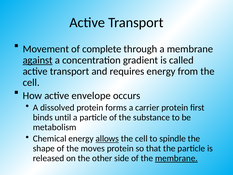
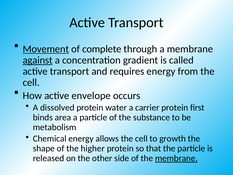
Movement underline: none -> present
forms: forms -> water
until: until -> area
allows underline: present -> none
spindle: spindle -> growth
moves: moves -> higher
